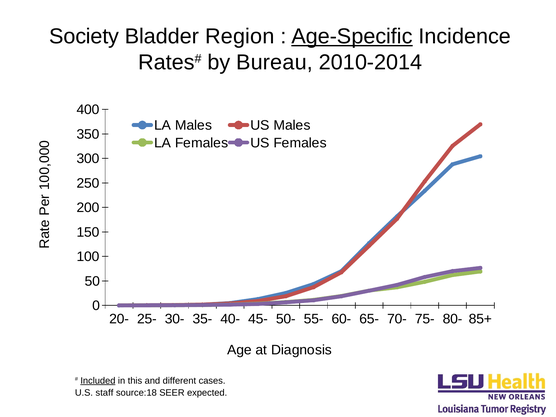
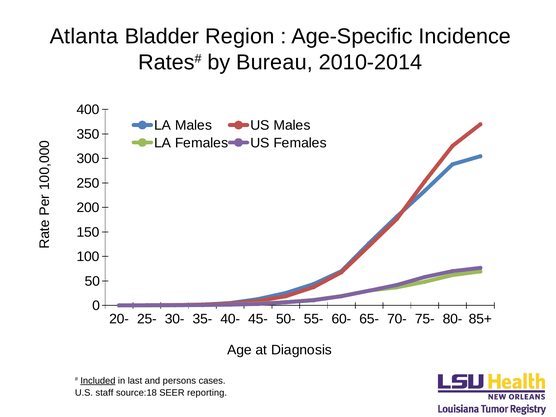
Society: Society -> Atlanta
Age-Specific underline: present -> none
this: this -> last
different: different -> persons
expected: expected -> reporting
